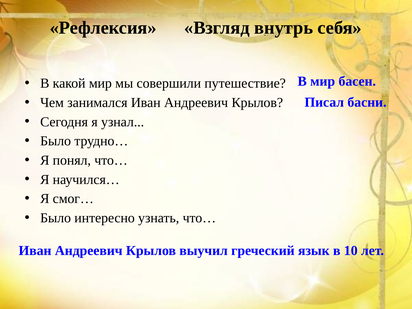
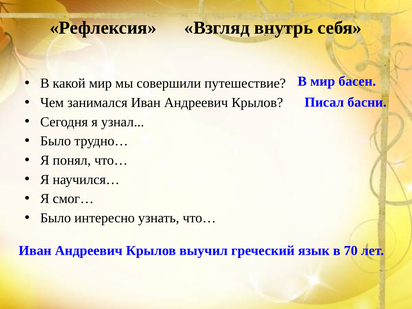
10: 10 -> 70
